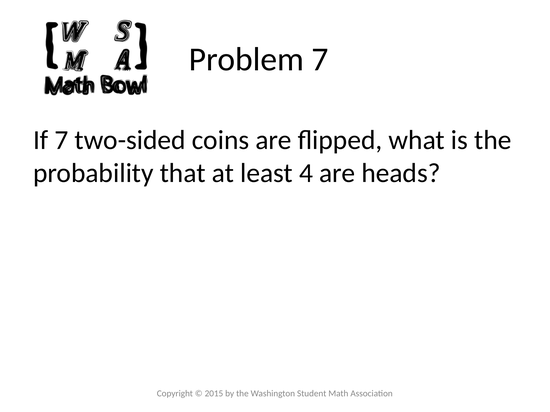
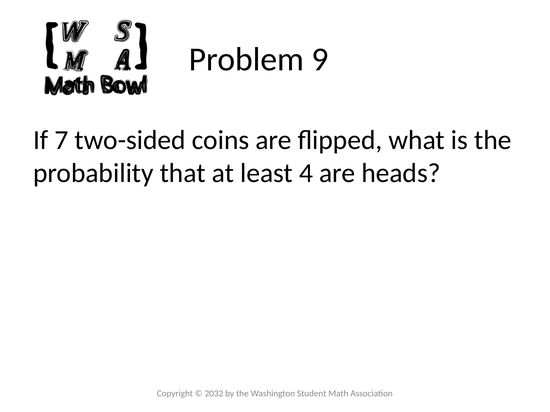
Problem 7: 7 -> 9
2015: 2015 -> 2032
